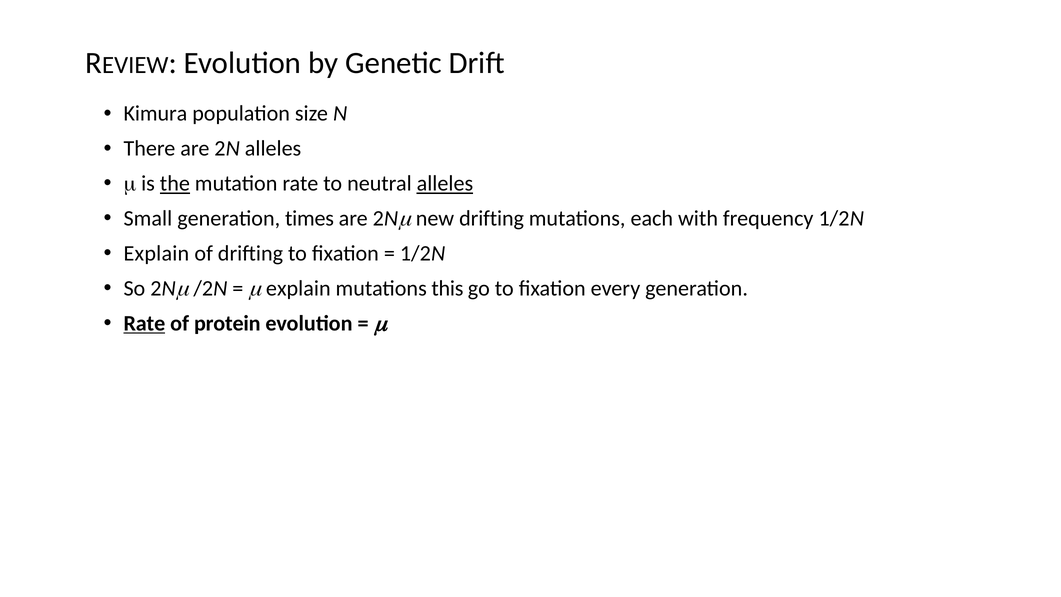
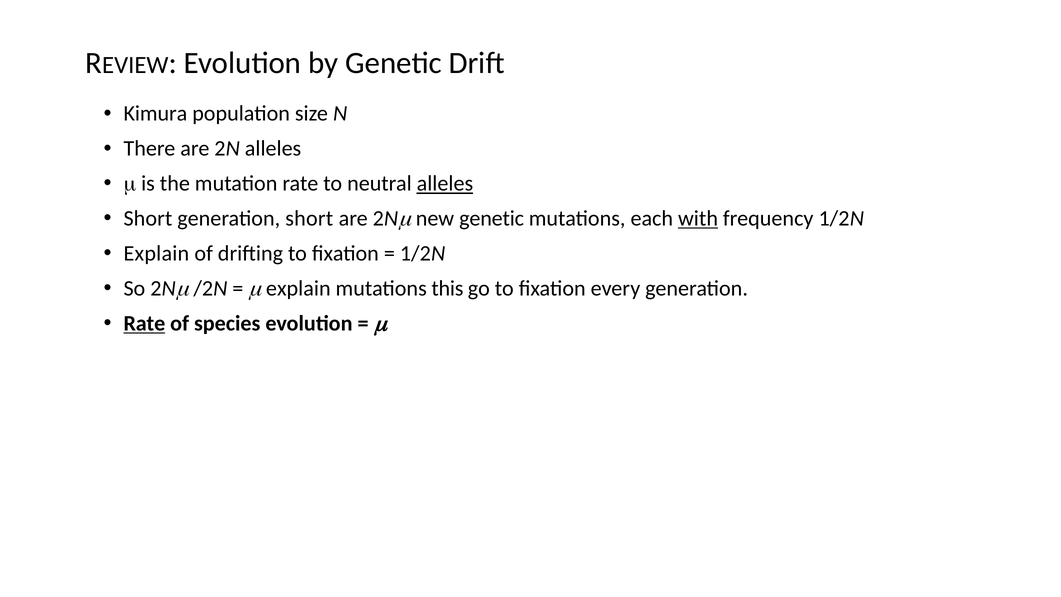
the underline: present -> none
Small at (148, 218): Small -> Short
generation times: times -> short
new drifting: drifting -> genetic
with underline: none -> present
protein: protein -> species
